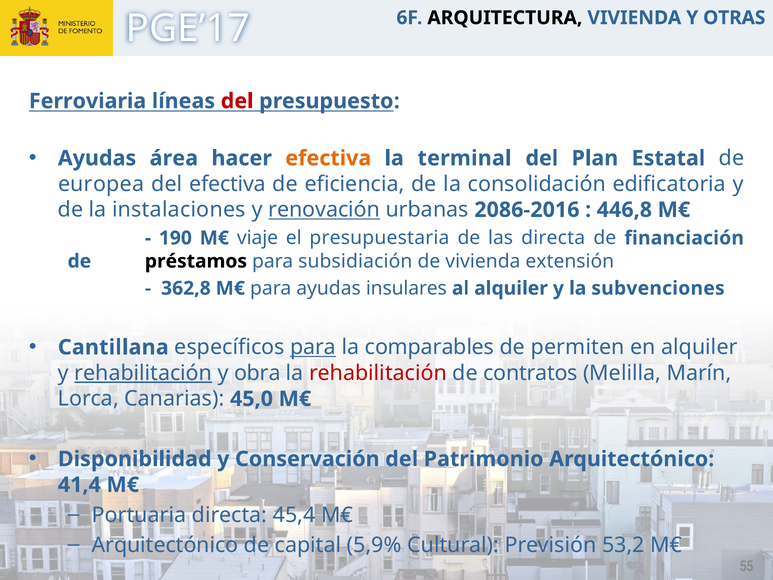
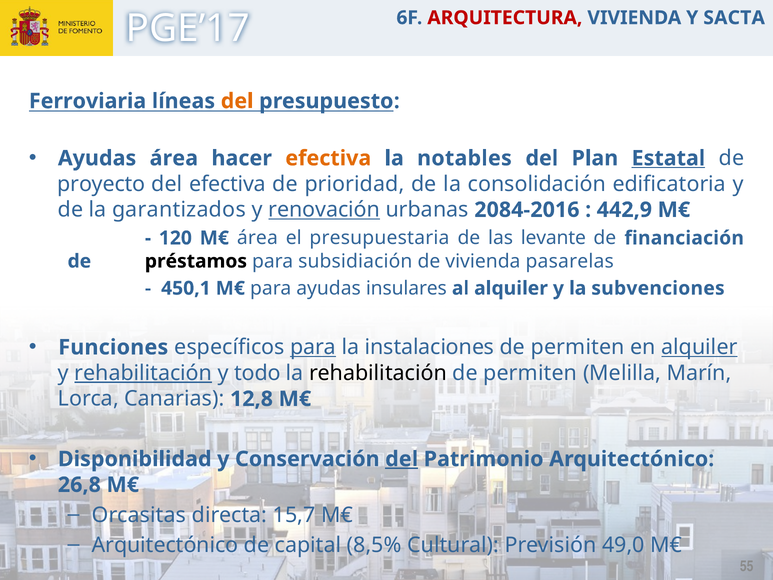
ARQUITECTURA colour: black -> red
OTRAS: OTRAS -> SACTA
del at (237, 101) colour: red -> orange
terminal: terminal -> notables
Estatal underline: none -> present
europea: europea -> proyecto
eficiencia: eficiencia -> prioridad
instalaciones: instalaciones -> garantizados
2086-2016: 2086-2016 -> 2084-2016
446,8: 446,8 -> 442,9
190: 190 -> 120
M€ viaje: viaje -> área
las directa: directa -> levante
extensión: extensión -> pasarelas
362,8: 362,8 -> 450,1
Cantillana: Cantillana -> Funciones
comparables: comparables -> instalaciones
alquiler at (699, 347) underline: none -> present
obra: obra -> todo
rehabilitación at (378, 373) colour: red -> black
contratos at (530, 373): contratos -> permiten
45,0: 45,0 -> 12,8
del at (402, 459) underline: none -> present
41,4: 41,4 -> 26,8
Portuaria: Portuaria -> Orcasitas
45,4: 45,4 -> 15,7
5,9%: 5,9% -> 8,5%
53,2: 53,2 -> 49,0
